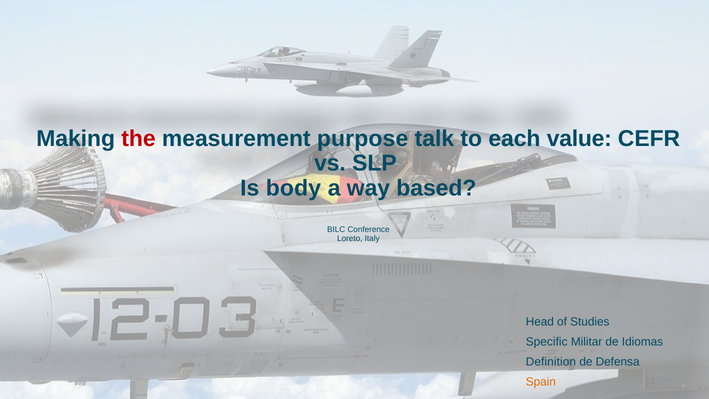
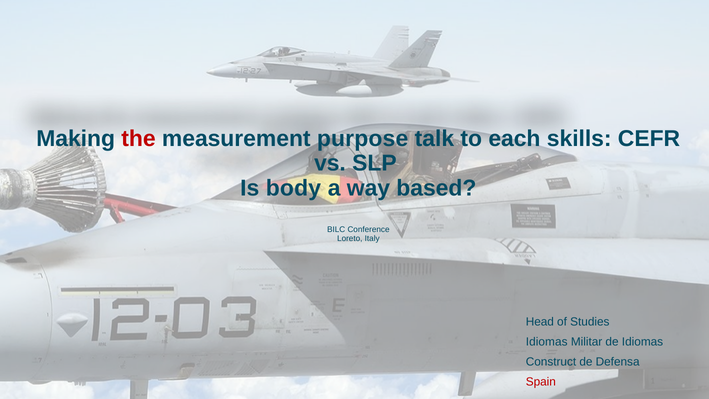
value: value -> skills
Specific at (547, 342): Specific -> Idiomas
Definition: Definition -> Construct
Spain colour: orange -> red
